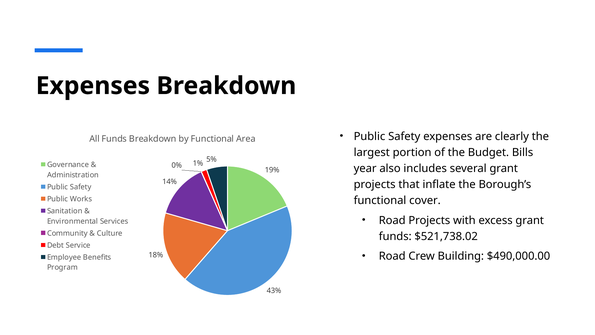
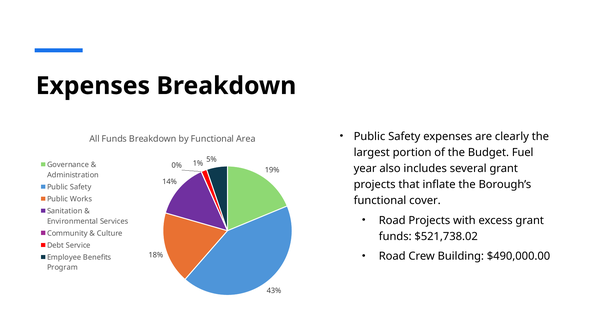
Bills: Bills -> Fuel
